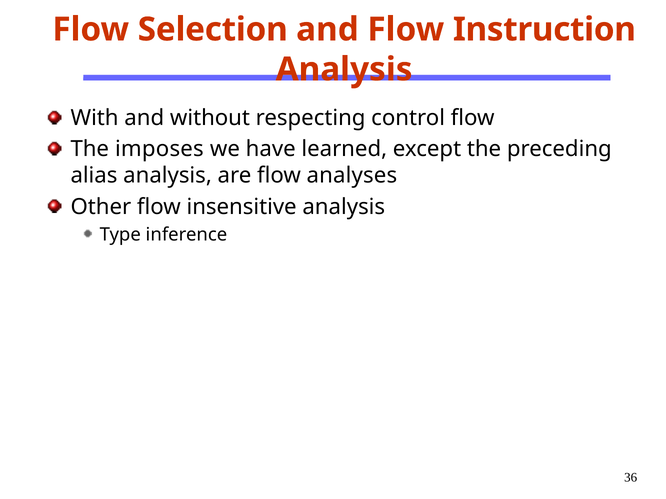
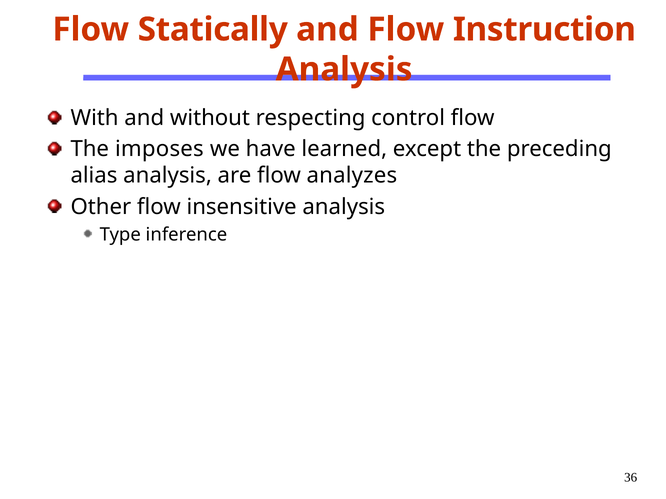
Selection: Selection -> Statically
analyses: analyses -> analyzes
